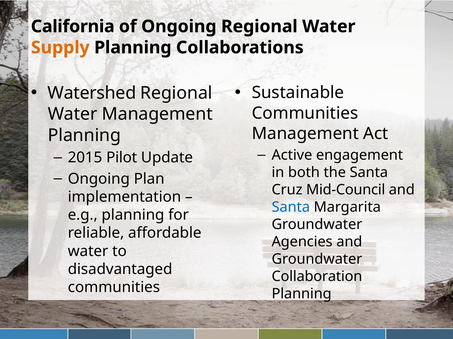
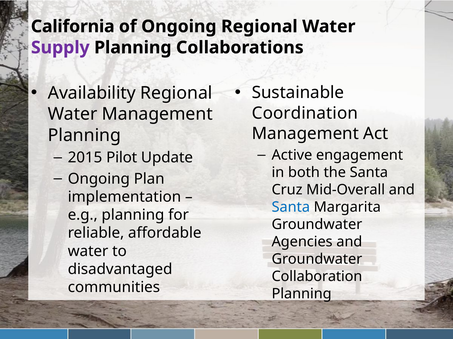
Supply colour: orange -> purple
Watershed: Watershed -> Availability
Communities at (305, 113): Communities -> Coordination
Mid-Council: Mid-Council -> Mid-Overall
